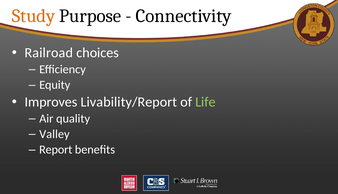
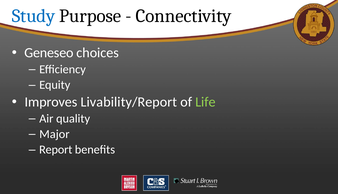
Study colour: orange -> blue
Railroad: Railroad -> Geneseo
Valley: Valley -> Major
